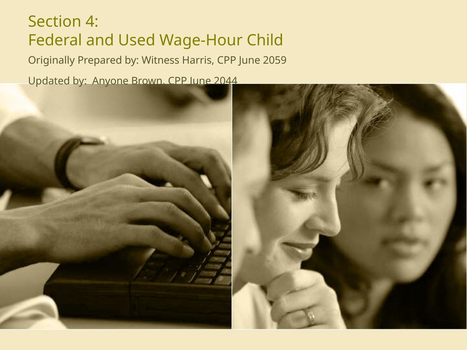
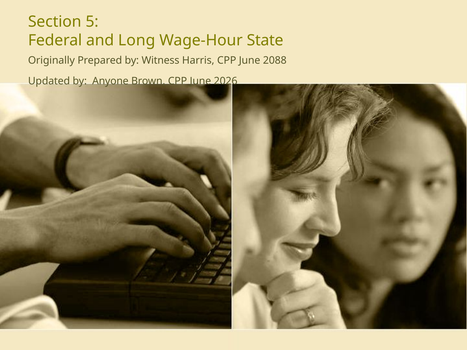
4: 4 -> 5
Used: Used -> Long
Child: Child -> State
2059: 2059 -> 2088
2044: 2044 -> 2026
